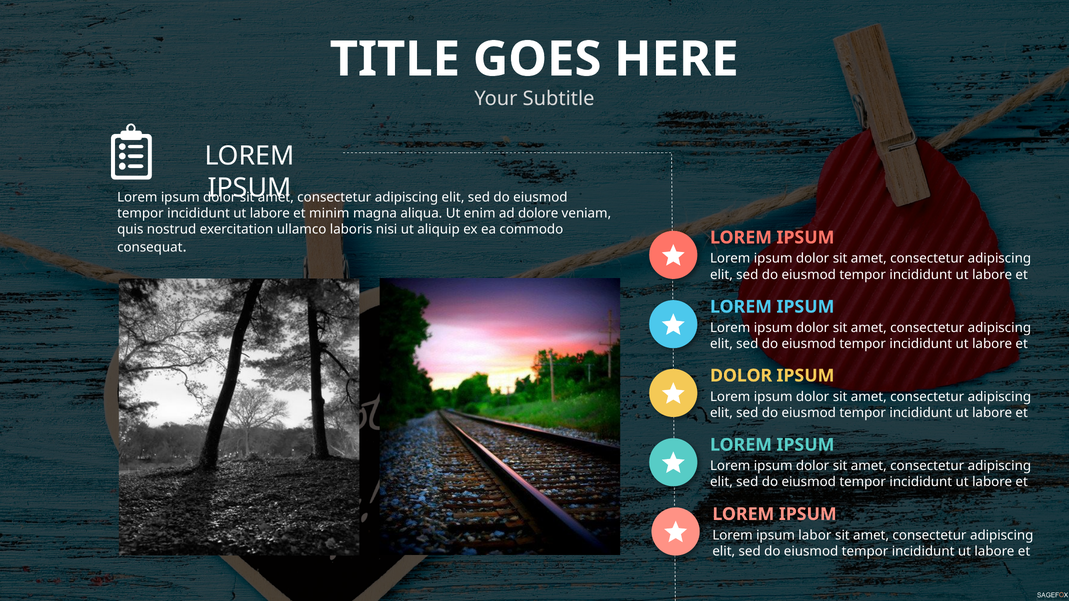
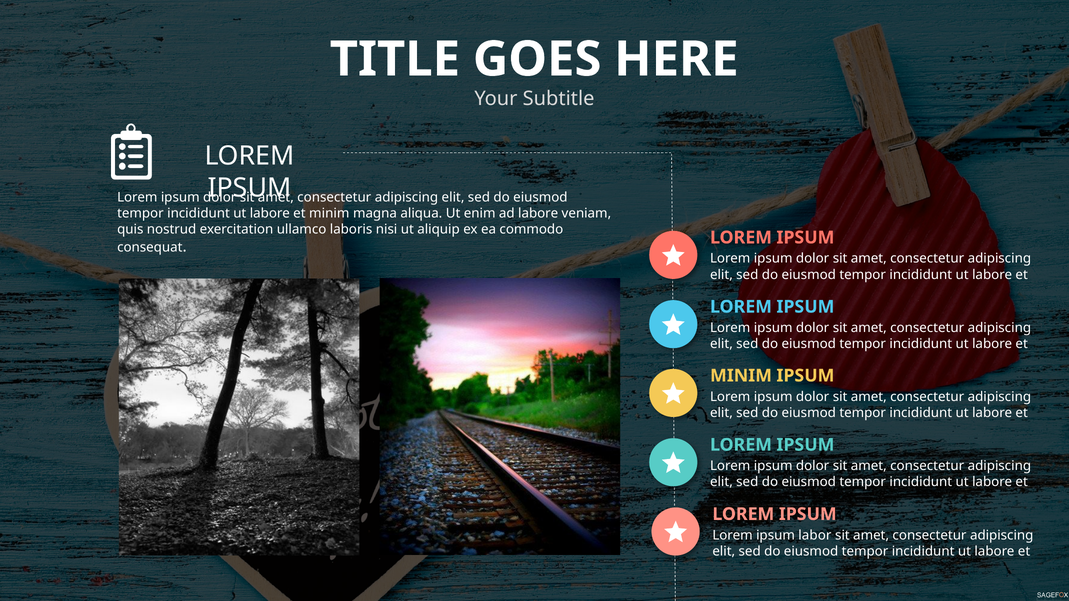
ad dolore: dolore -> labore
DOLOR at (741, 376): DOLOR -> MINIM
